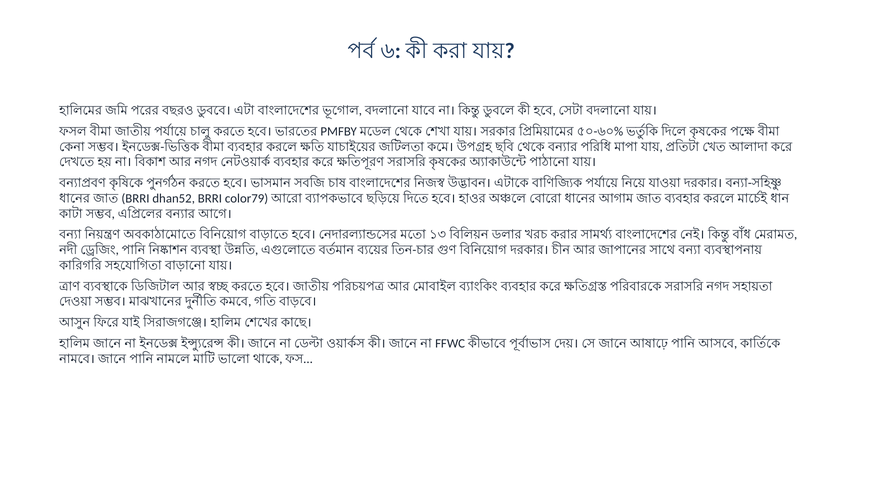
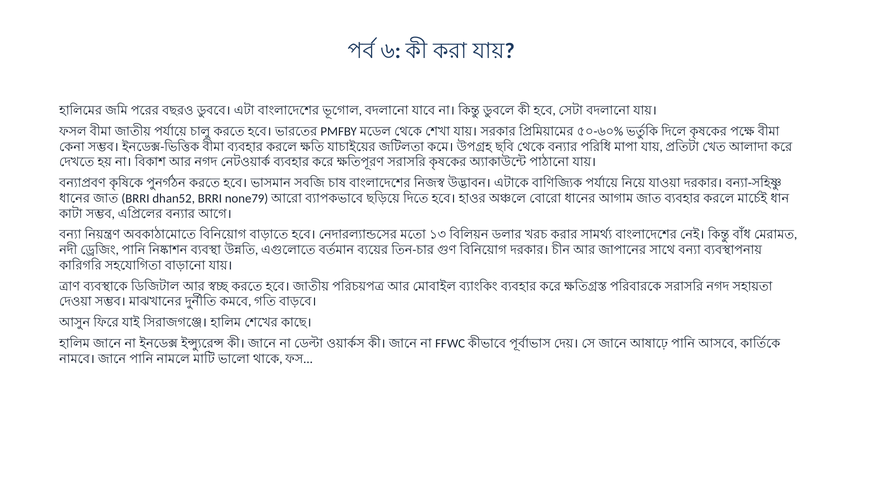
color79: color79 -> none79
